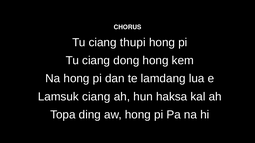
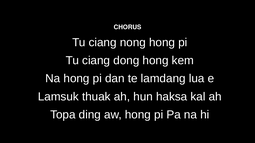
thupi: thupi -> nong
Lamsuk ciang: ciang -> thuak
